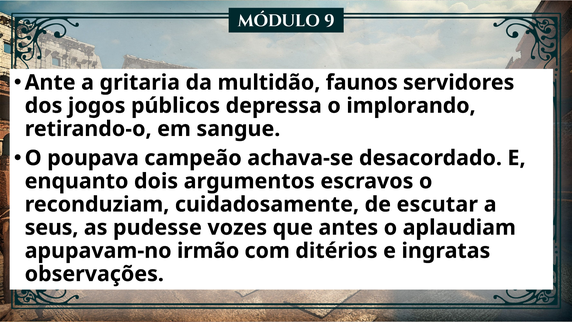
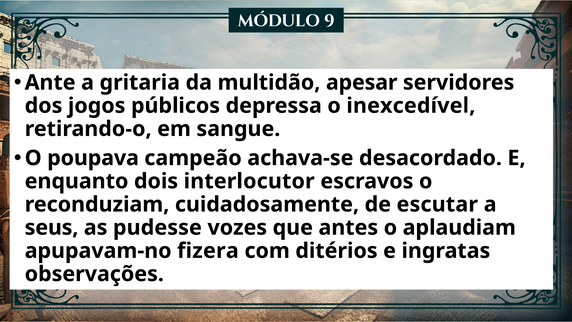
faunos: faunos -> apesar
implorando: implorando -> inexcedível
argumentos: argumentos -> interlocutor
irmão: irmão -> fizera
